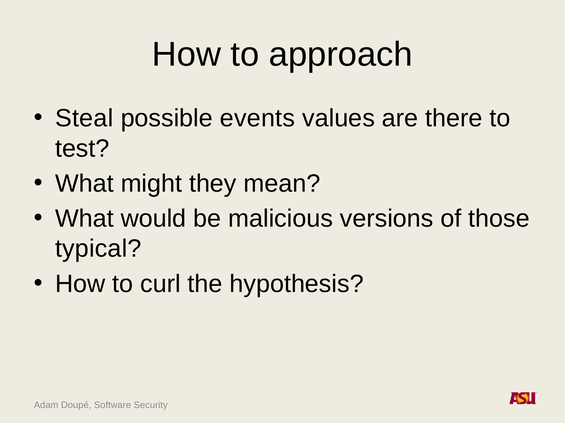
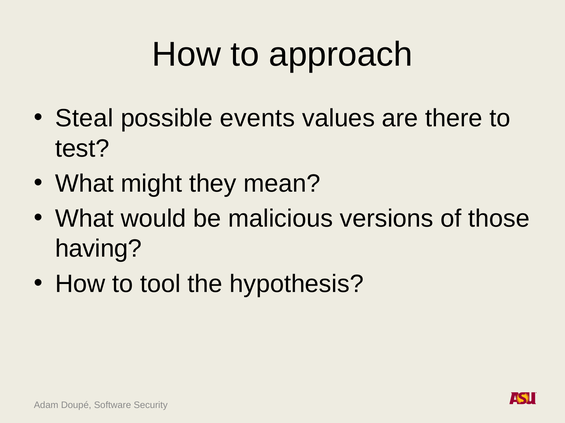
typical: typical -> having
curl: curl -> tool
